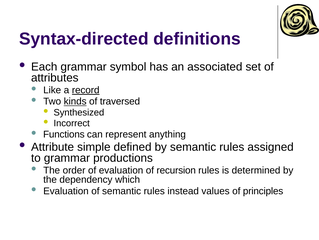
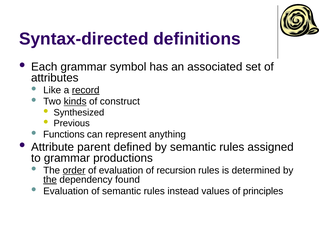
traversed: traversed -> construct
Incorrect: Incorrect -> Previous
simple: simple -> parent
order underline: none -> present
the at (50, 179) underline: none -> present
which: which -> found
